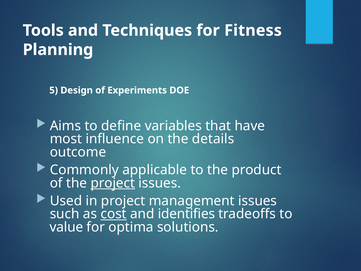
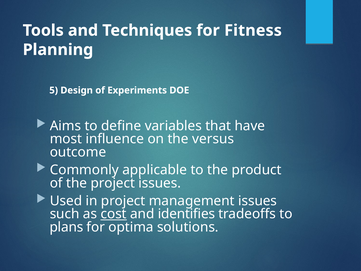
details: details -> versus
project at (113, 183) underline: present -> none
value: value -> plans
